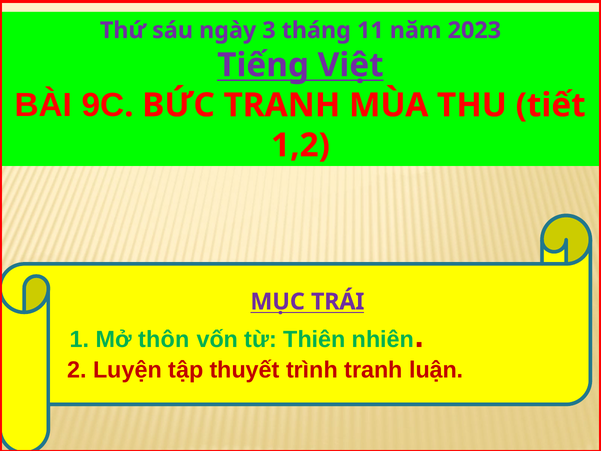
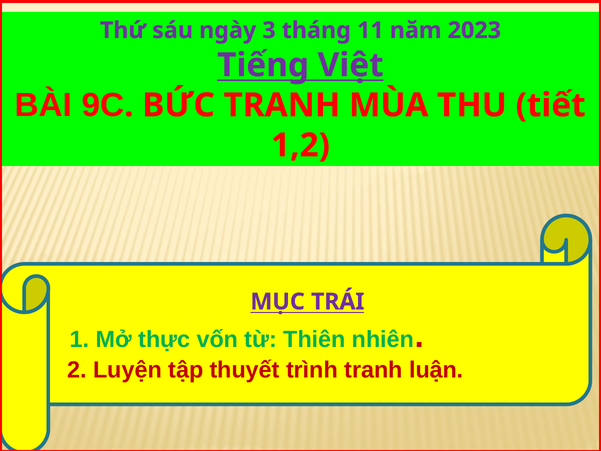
thôn: thôn -> thực
